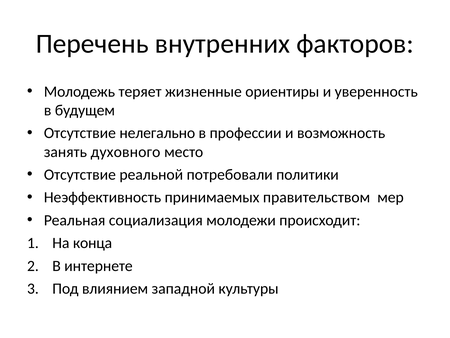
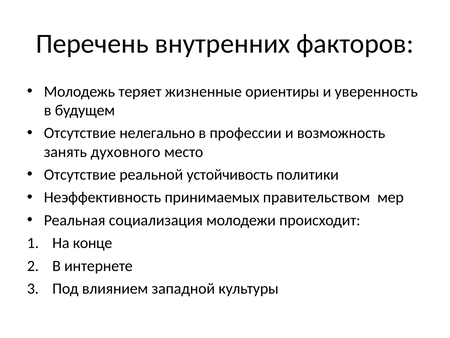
потребовали: потребовали -> устойчивость
конца: конца -> конце
